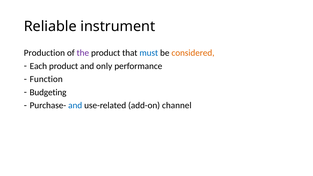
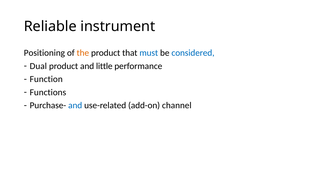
Production: Production -> Positioning
the colour: purple -> orange
considered colour: orange -> blue
Each: Each -> Dual
only: only -> little
Budgeting: Budgeting -> Functions
